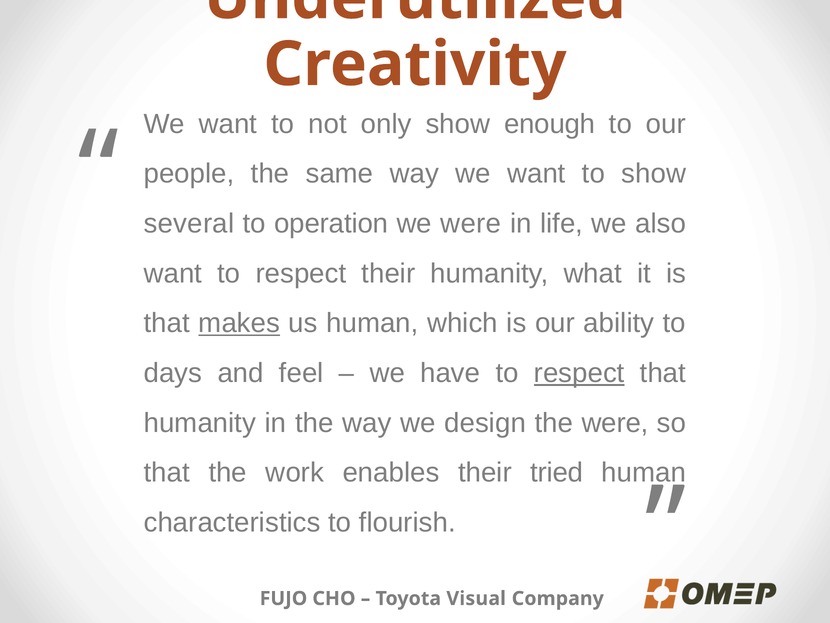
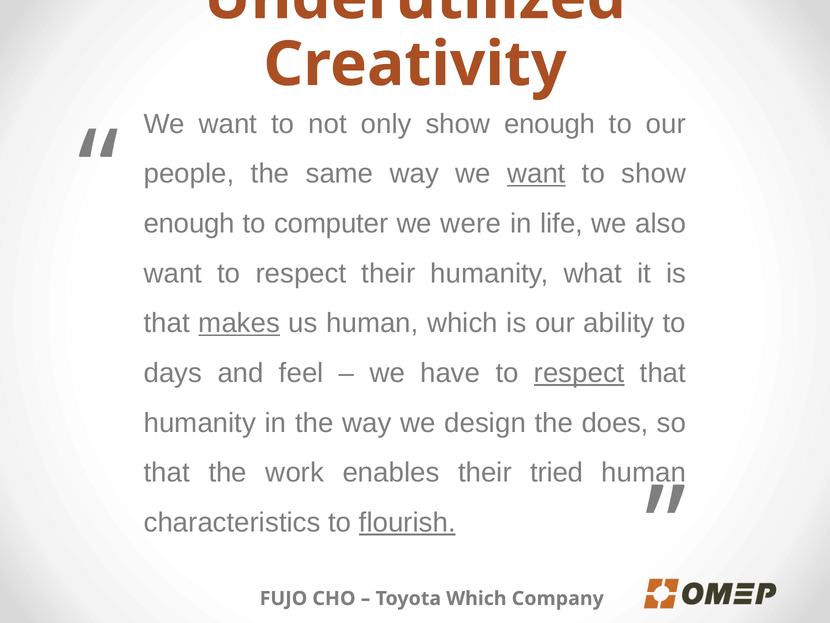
want at (536, 174) underline: none -> present
several at (189, 223): several -> enough
operation: operation -> computer
the were: were -> does
flourish underline: none -> present
Toyota Visual: Visual -> Which
